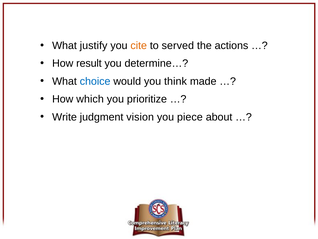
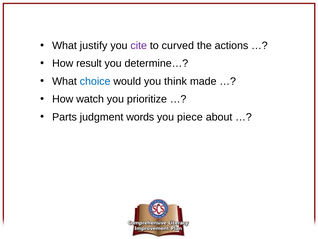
cite colour: orange -> purple
served: served -> curved
which: which -> watch
Write: Write -> Parts
vision: vision -> words
